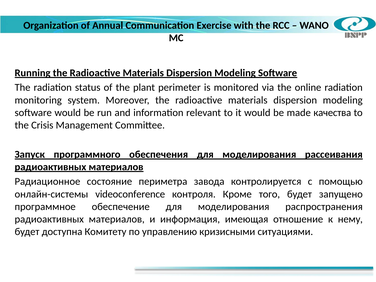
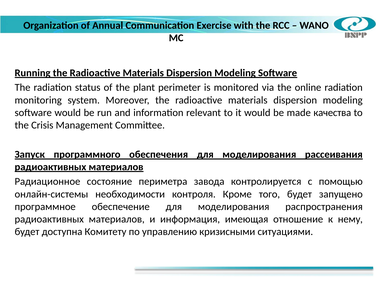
videoconference: videoconference -> необходимости
